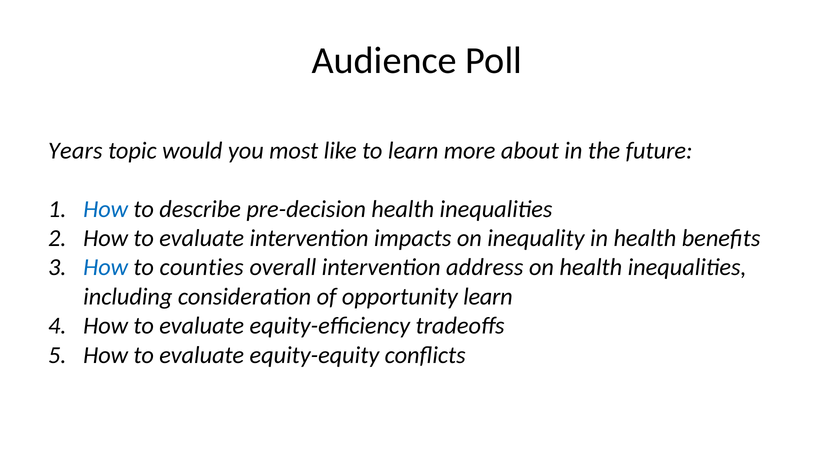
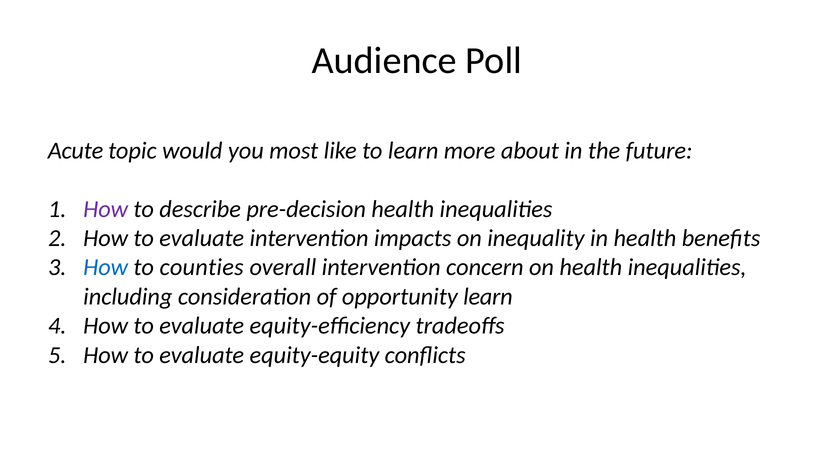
Years: Years -> Acute
How at (106, 209) colour: blue -> purple
address: address -> concern
